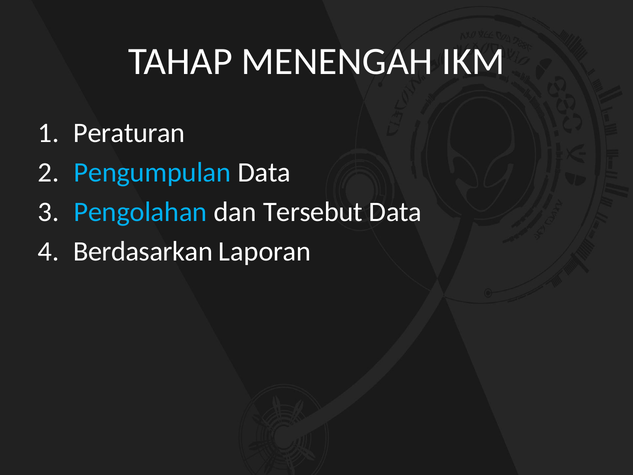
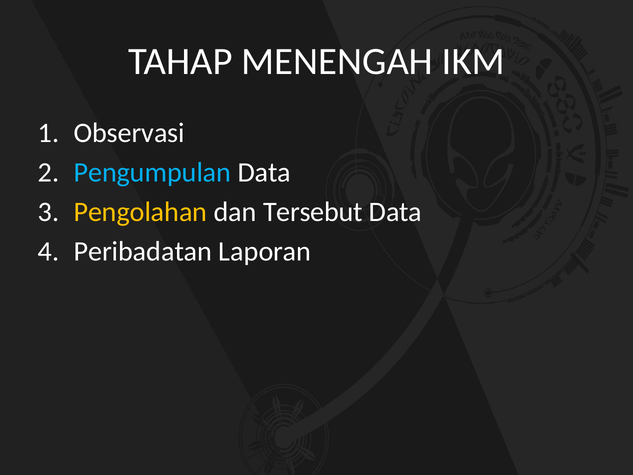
Peraturan: Peraturan -> Observasi
Pengolahan colour: light blue -> yellow
Berdasarkan: Berdasarkan -> Peribadatan
